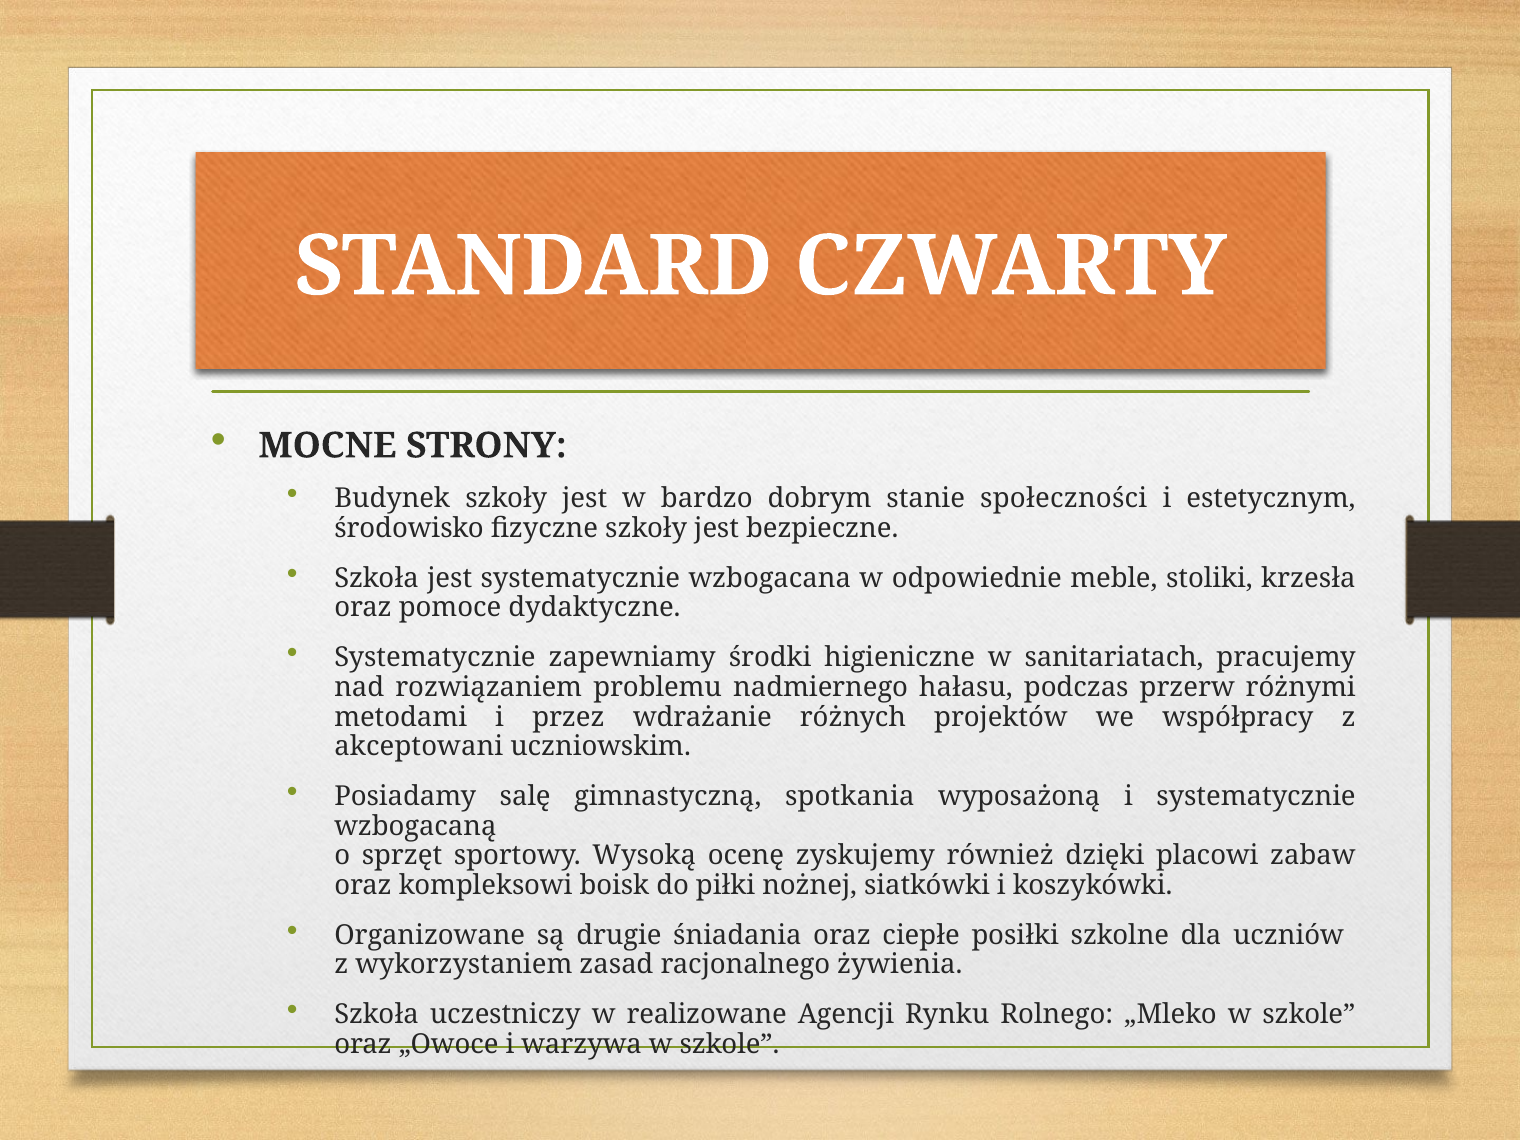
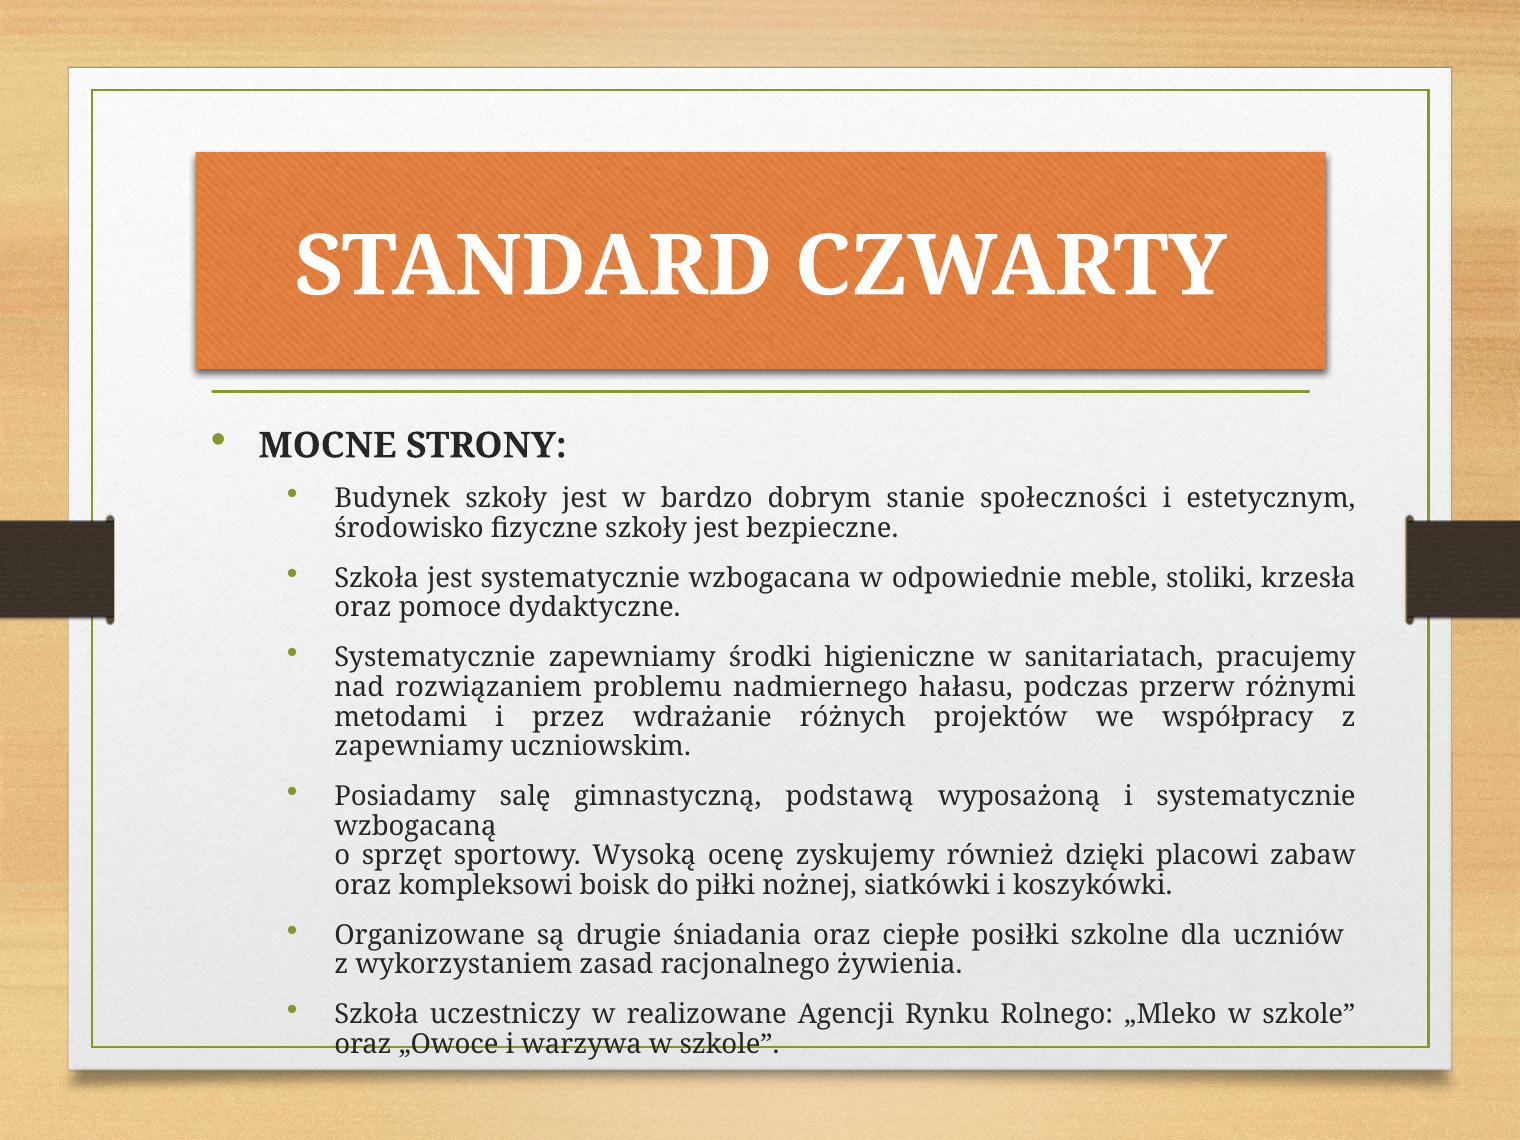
akceptowani at (419, 747): akceptowani -> zapewniamy
spotkania: spotkania -> podstawą
